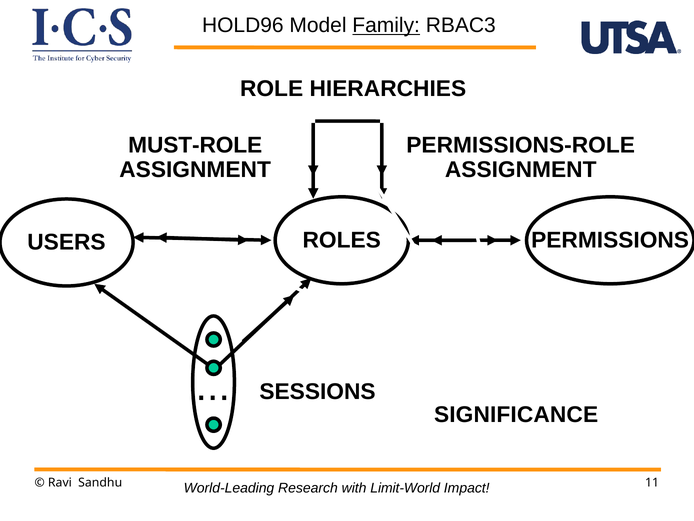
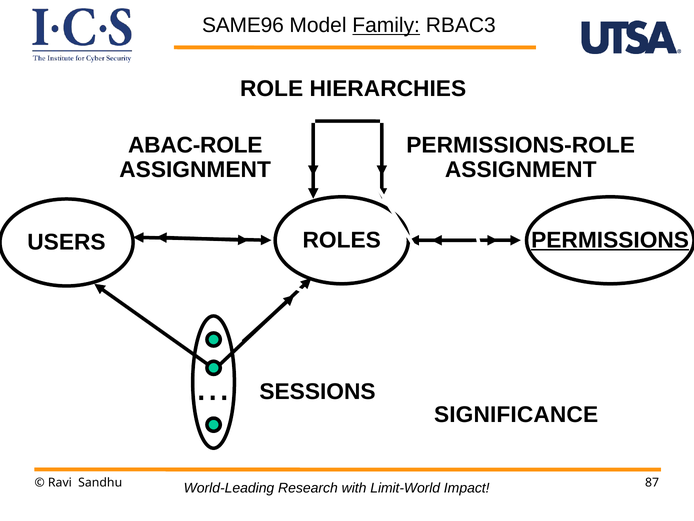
HOLD96: HOLD96 -> SAME96
MUST-ROLE: MUST-ROLE -> ABAC-ROLE
PERMISSIONS underline: none -> present
11: 11 -> 87
